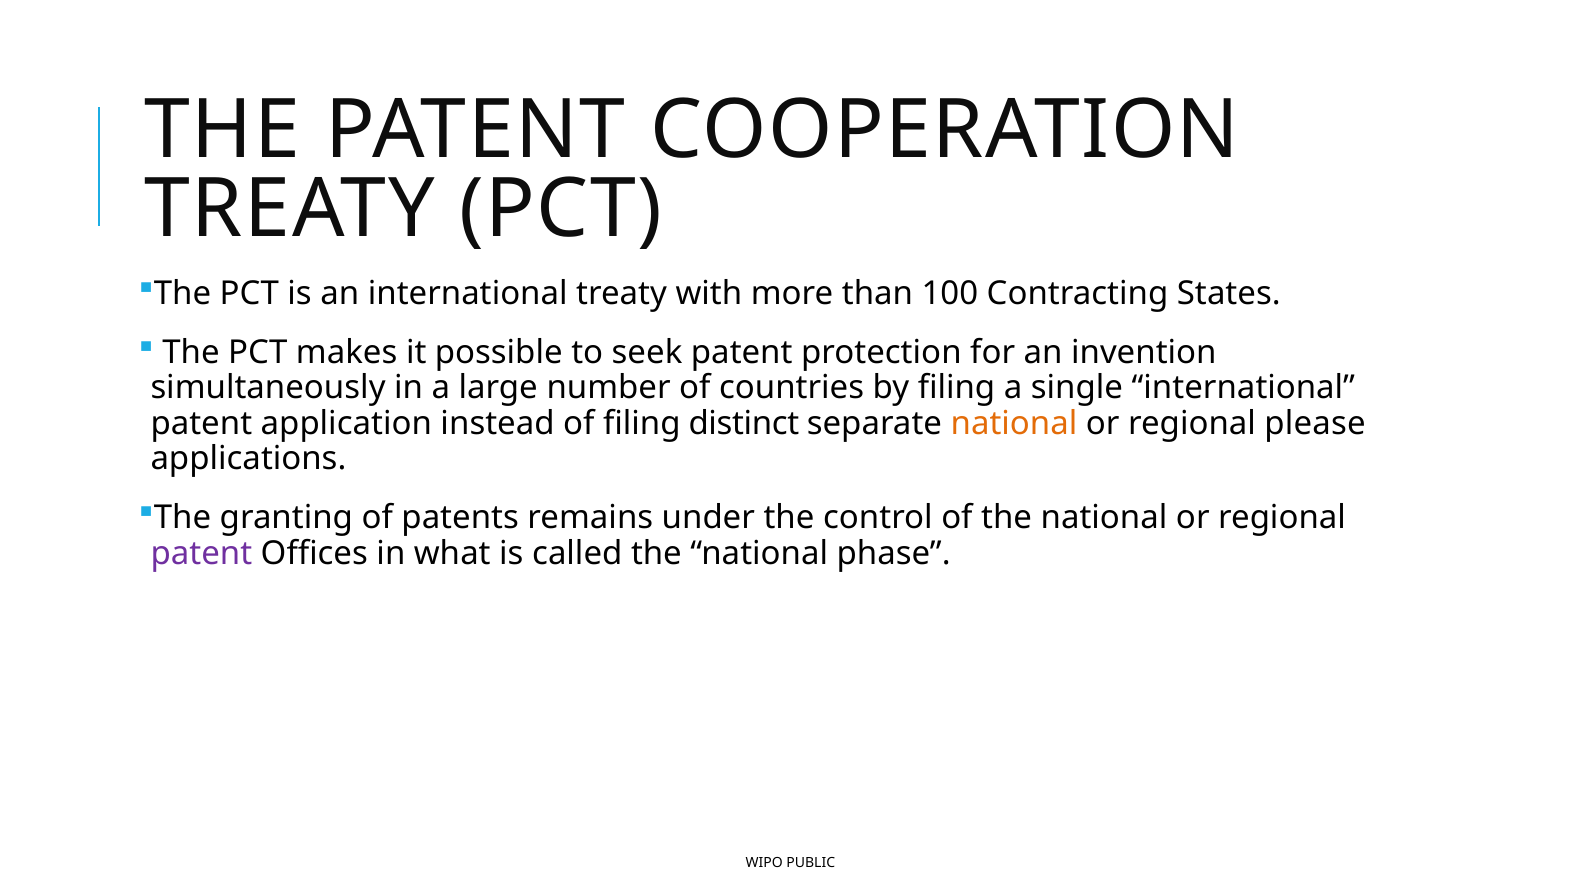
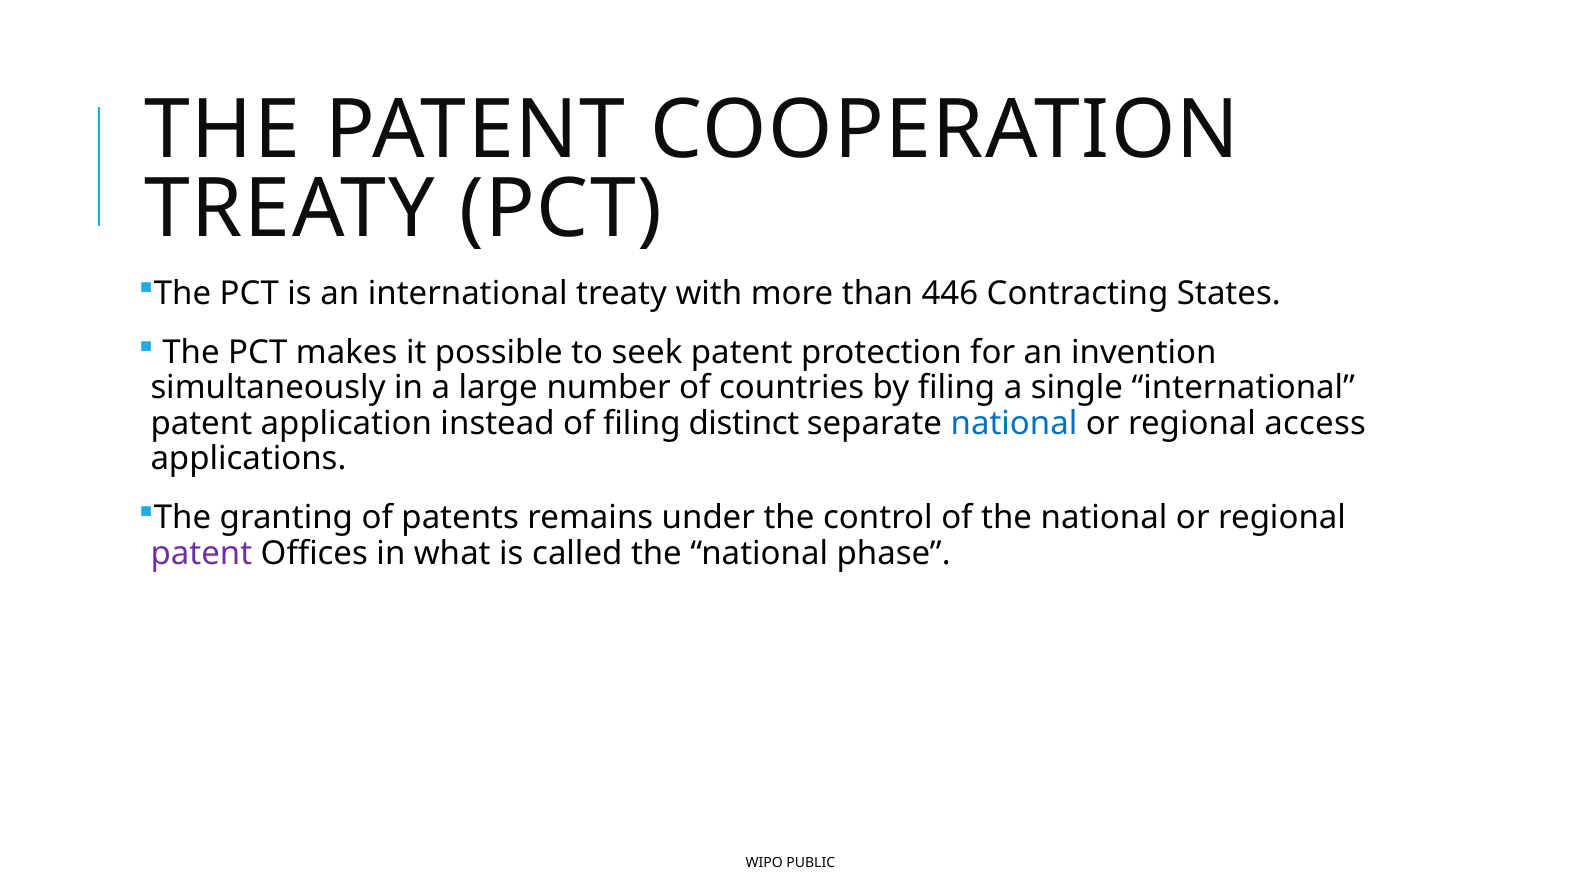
100: 100 -> 446
national at (1014, 424) colour: orange -> blue
please: please -> access
